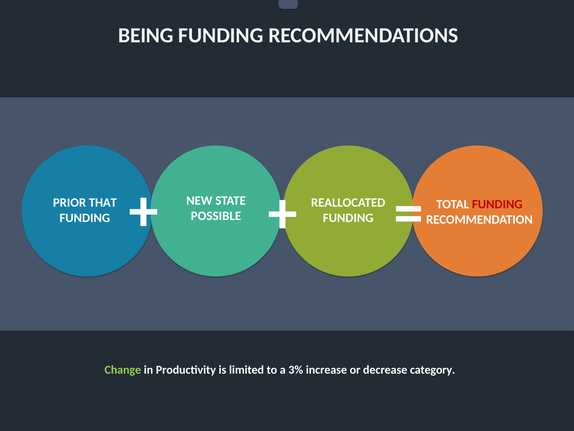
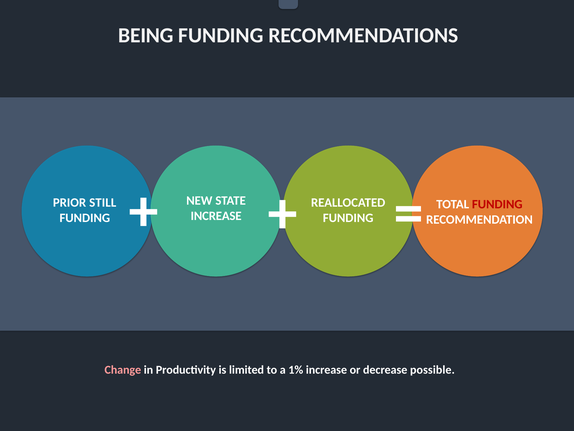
THAT: THAT -> STILL
POSSIBLE at (216, 216): POSSIBLE -> INCREASE
Change colour: light green -> pink
3%: 3% -> 1%
category: category -> possible
